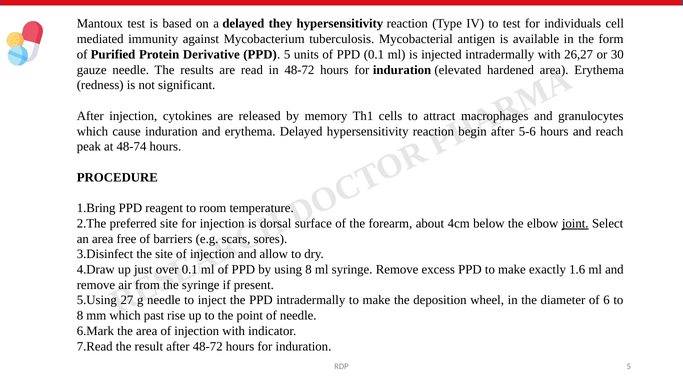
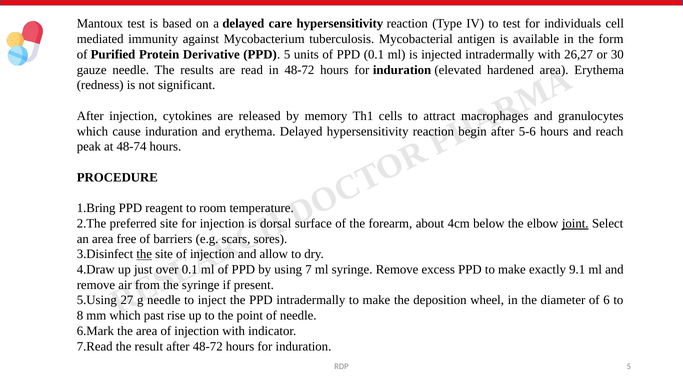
they: they -> care
the at (144, 254) underline: none -> present
using 8: 8 -> 7
1.6: 1.6 -> 9.1
